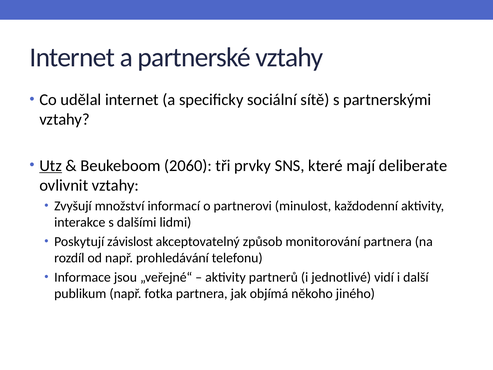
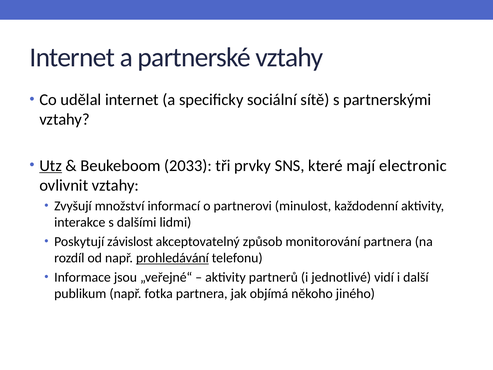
2060: 2060 -> 2033
deliberate: deliberate -> electronic
prohledávání underline: none -> present
